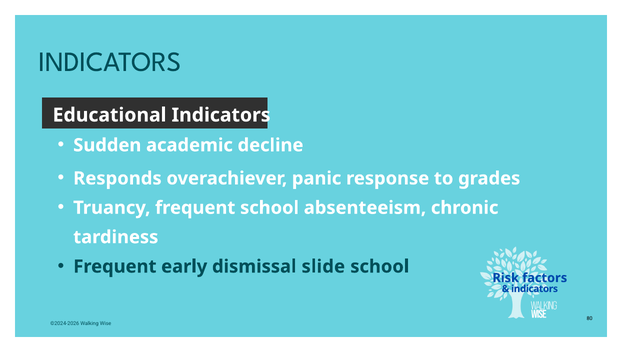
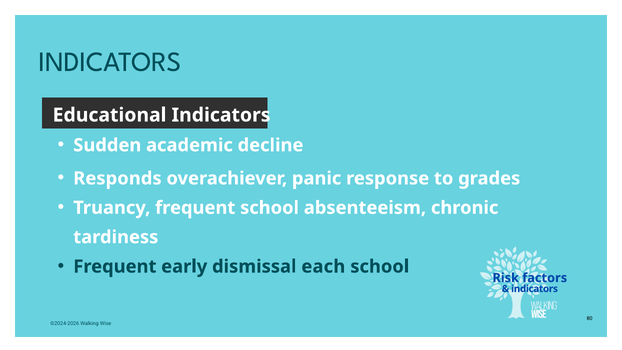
slide: slide -> each
